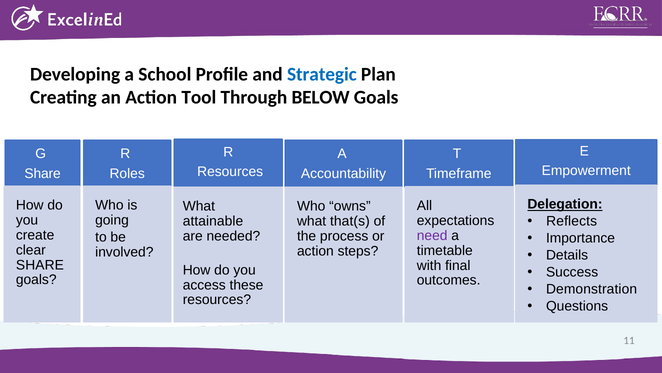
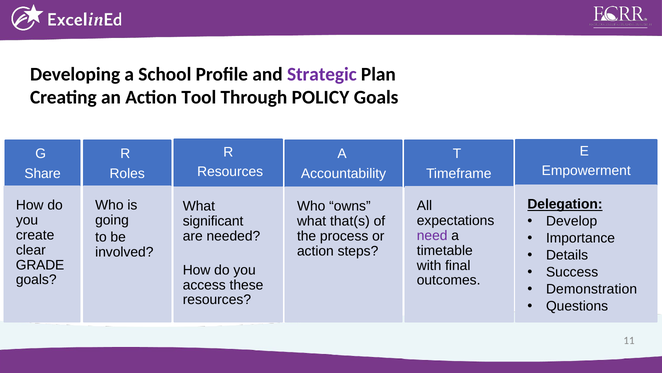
Strategic colour: blue -> purple
BELOW: BELOW -> POLICY
Reflects: Reflects -> Develop
attainable: attainable -> significant
SHARE at (40, 265): SHARE -> GRADE
